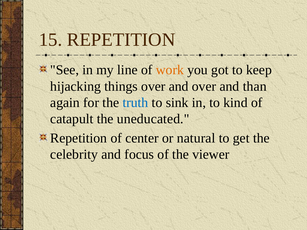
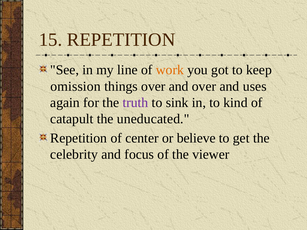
hijacking: hijacking -> omission
than: than -> uses
truth colour: blue -> purple
natural: natural -> believe
